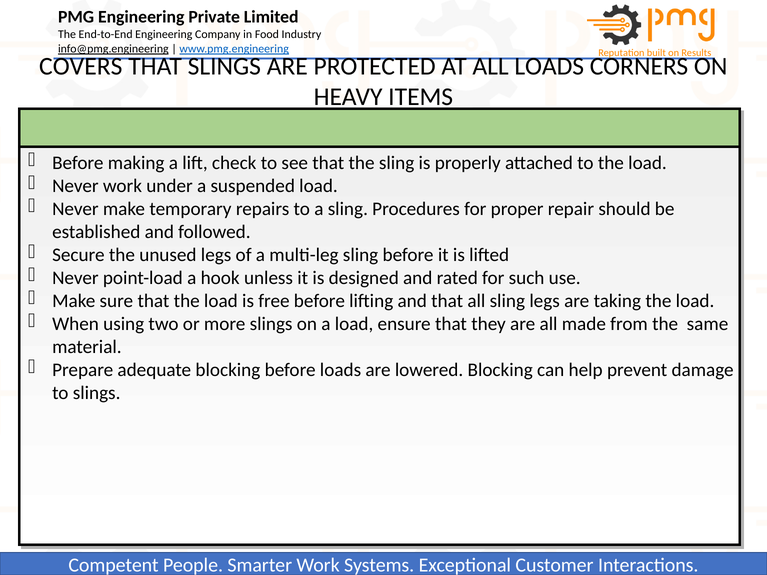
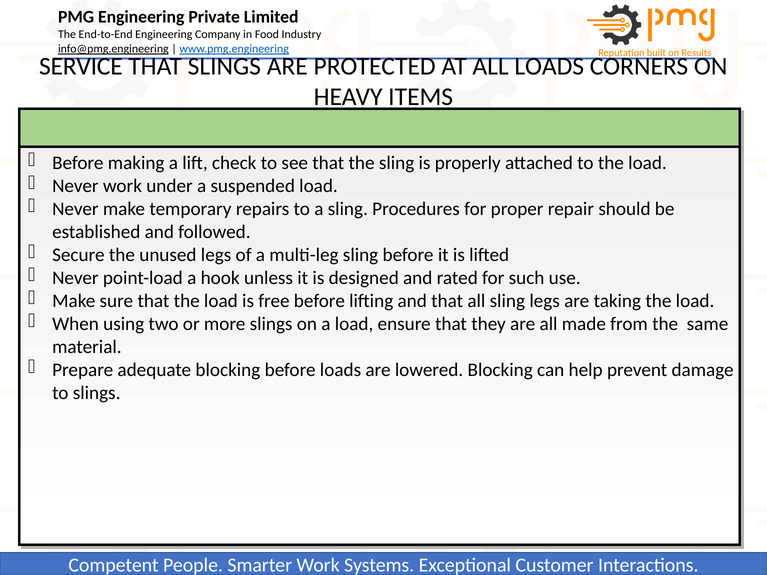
COVERS: COVERS -> SERVICE
